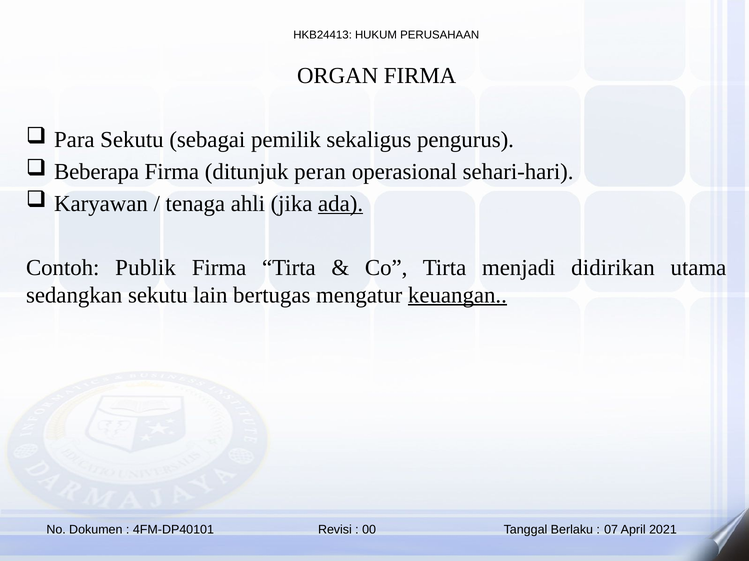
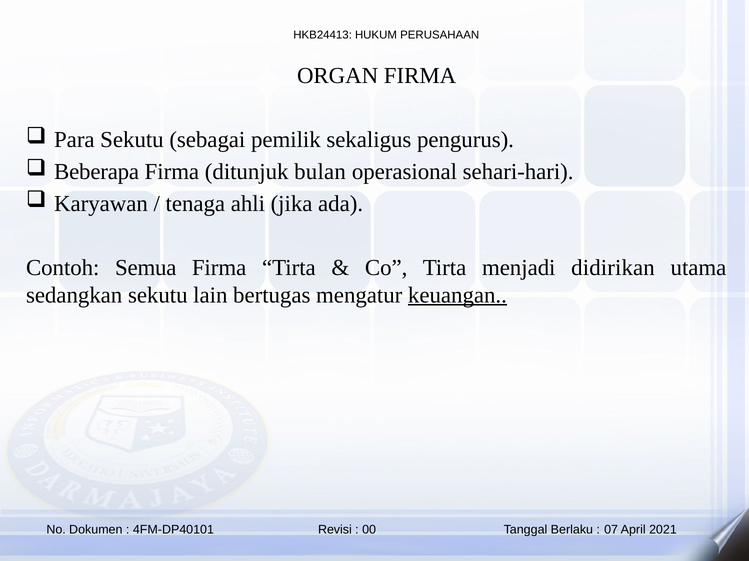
peran: peran -> bulan
ada underline: present -> none
Publik: Publik -> Semua
